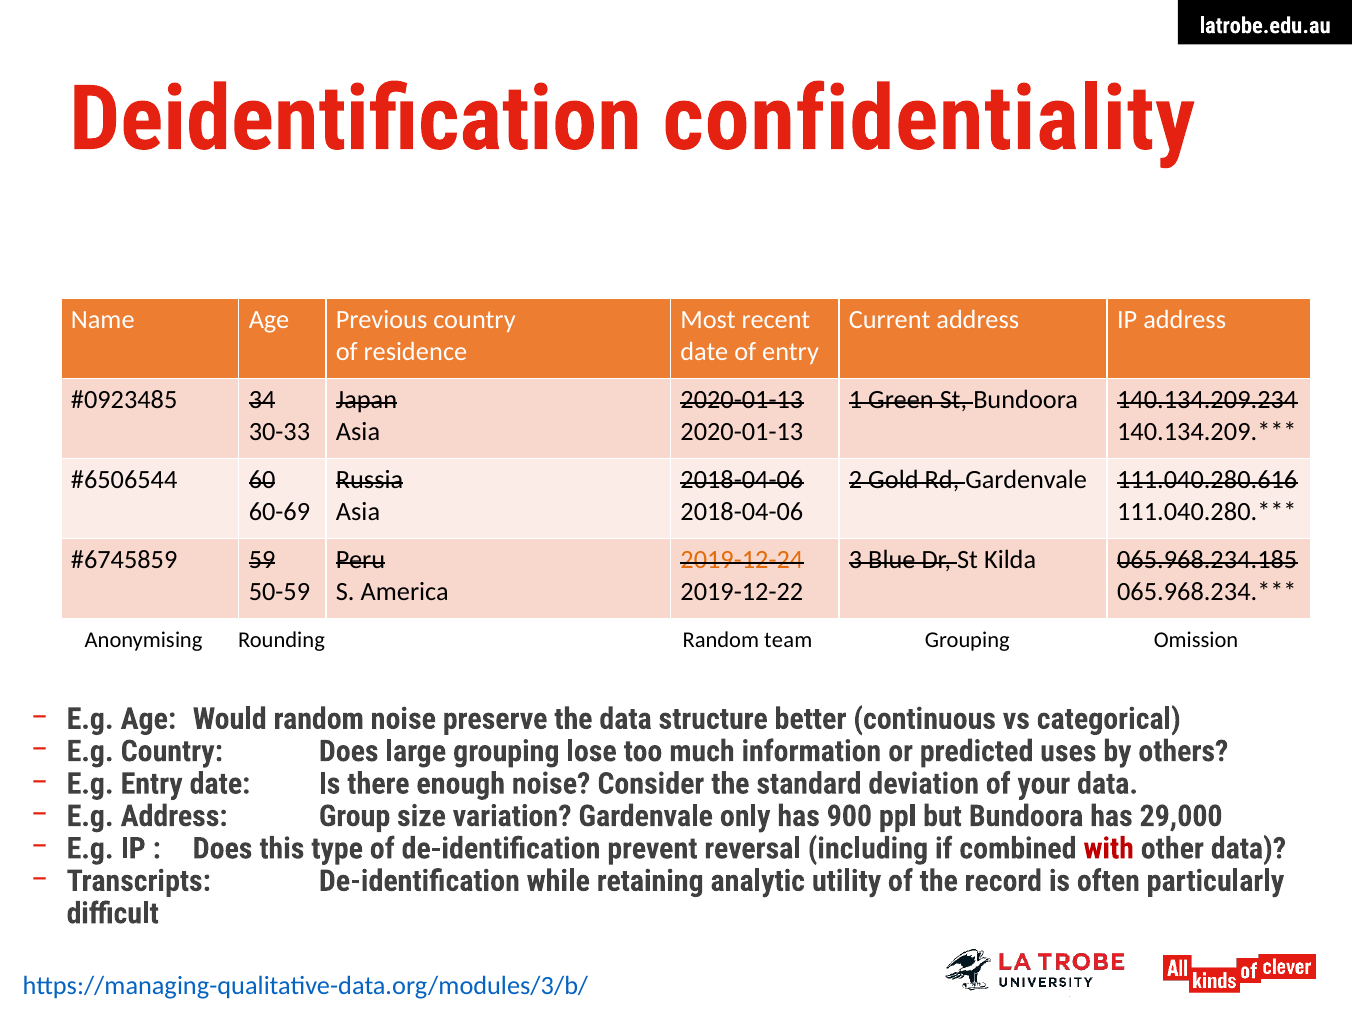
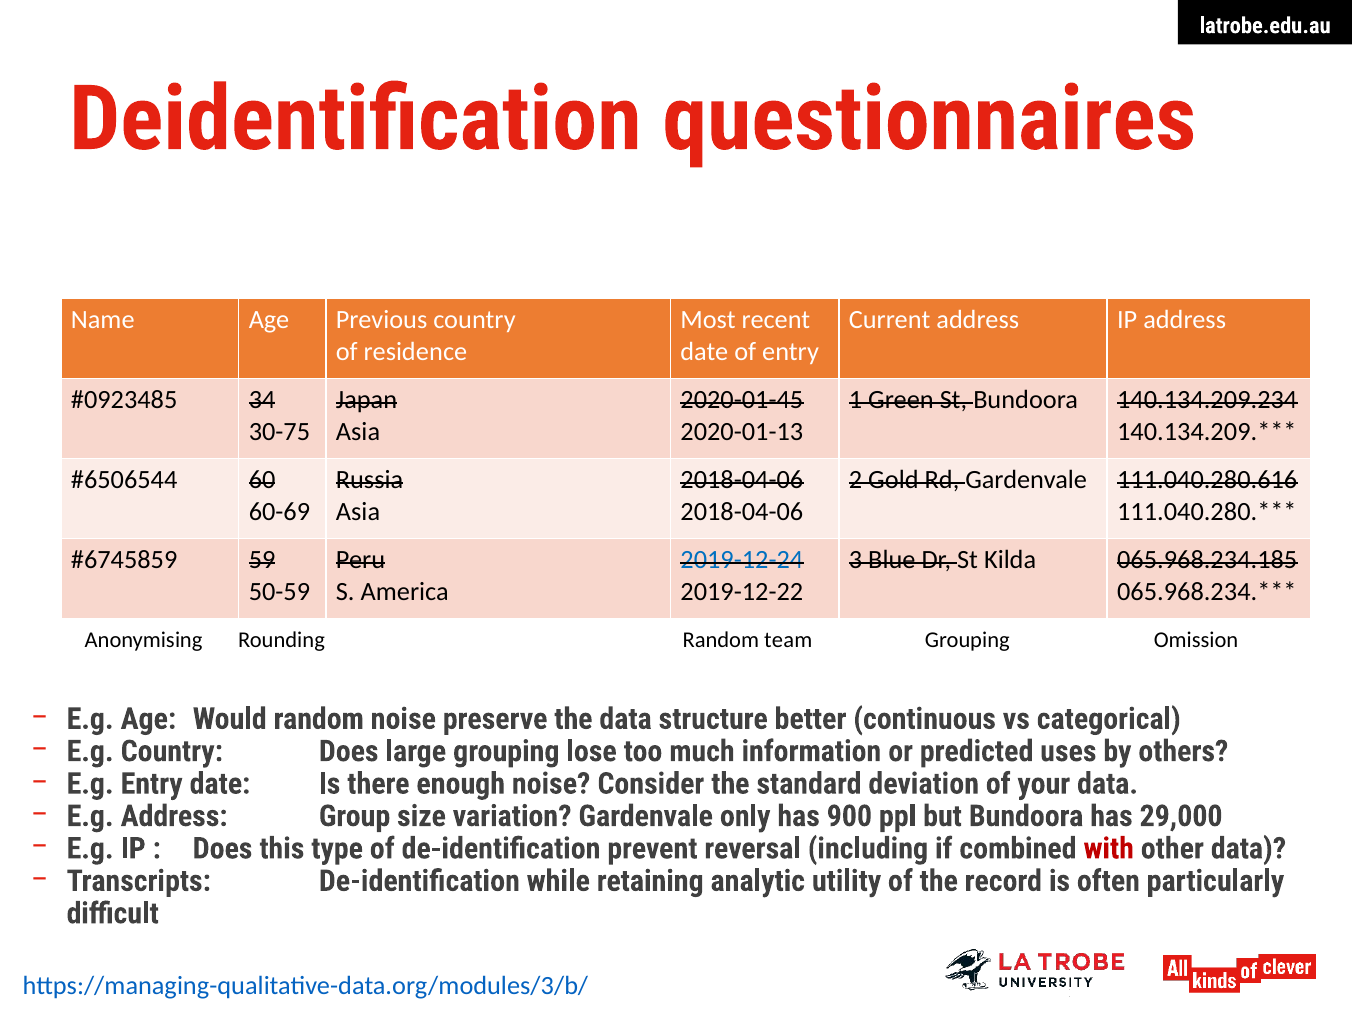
confidentiality: confidentiality -> questionnaires
2020-01-13 at (742, 400): 2020-01-13 -> 2020-01-45
30-33: 30-33 -> 30-75
2019-12-24 colour: orange -> blue
